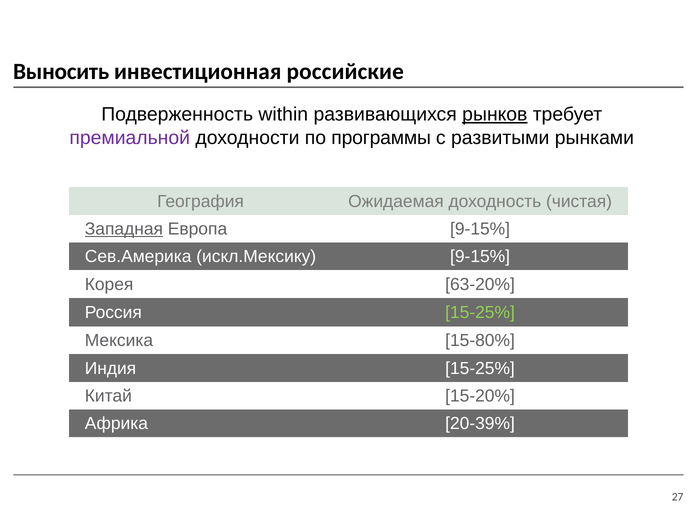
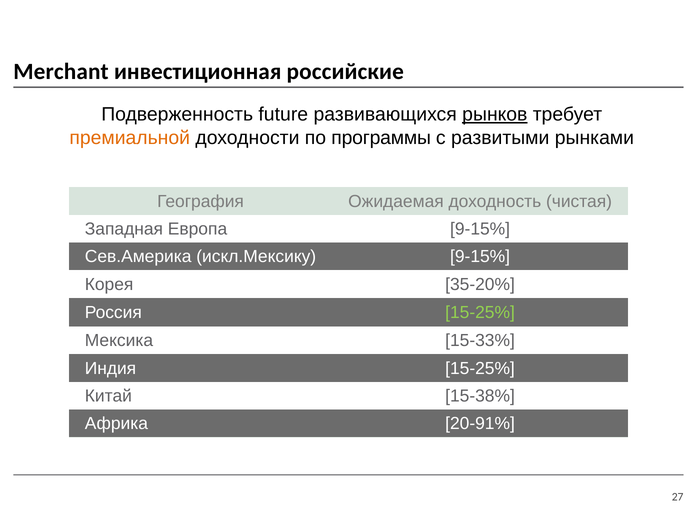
Выносить: Выносить -> Merchant
within: within -> future
премиальной colour: purple -> orange
Западная underline: present -> none
63-20%: 63-20% -> 35-20%
15-80%: 15-80% -> 15-33%
15-20%: 15-20% -> 15-38%
20-39%: 20-39% -> 20-91%
